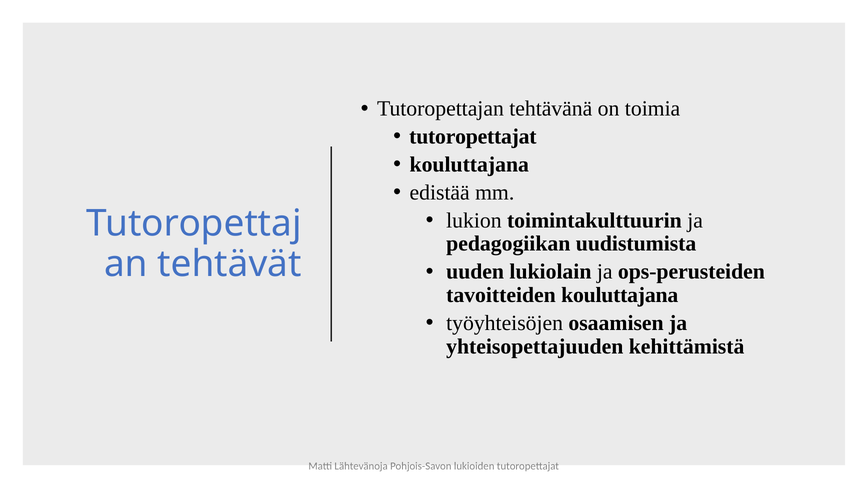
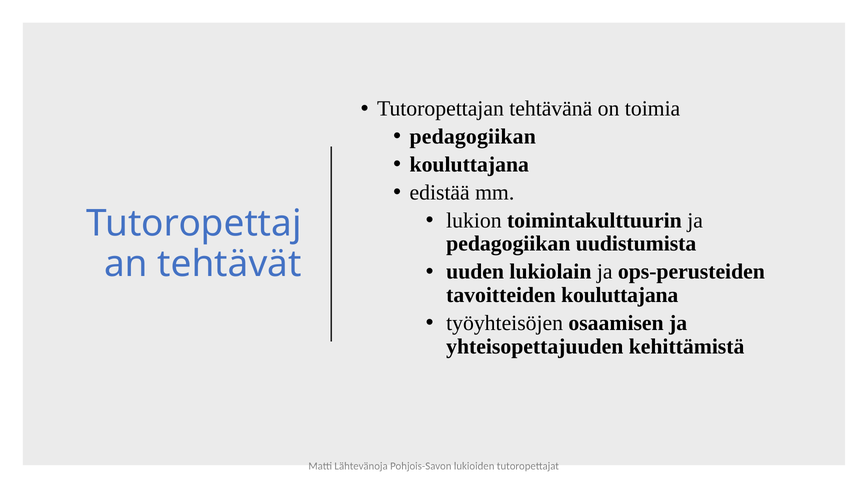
tutoropettajat at (473, 137): tutoropettajat -> pedagogiikan
